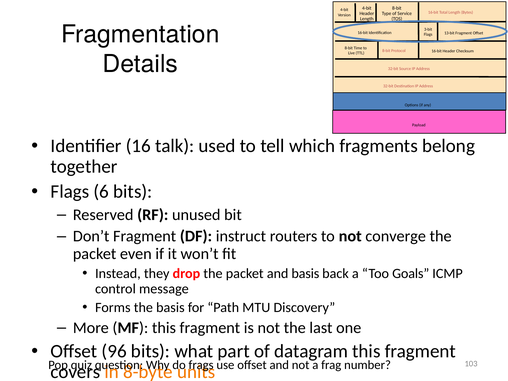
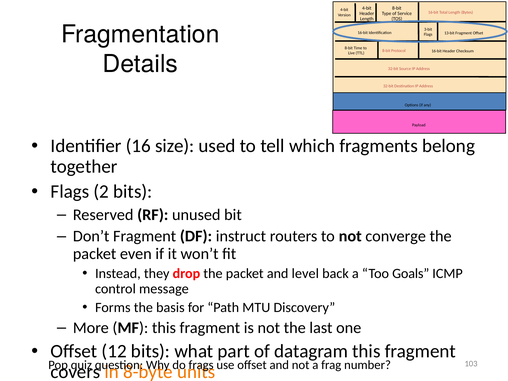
talk: talk -> size
6: 6 -> 2
and basis: basis -> level
96: 96 -> 12
